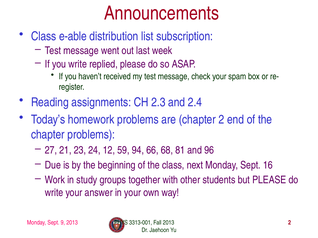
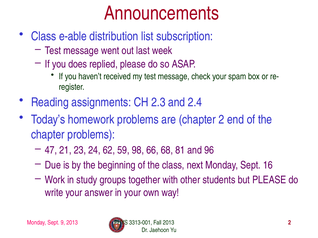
you write: write -> does
27: 27 -> 47
12: 12 -> 62
94: 94 -> 98
